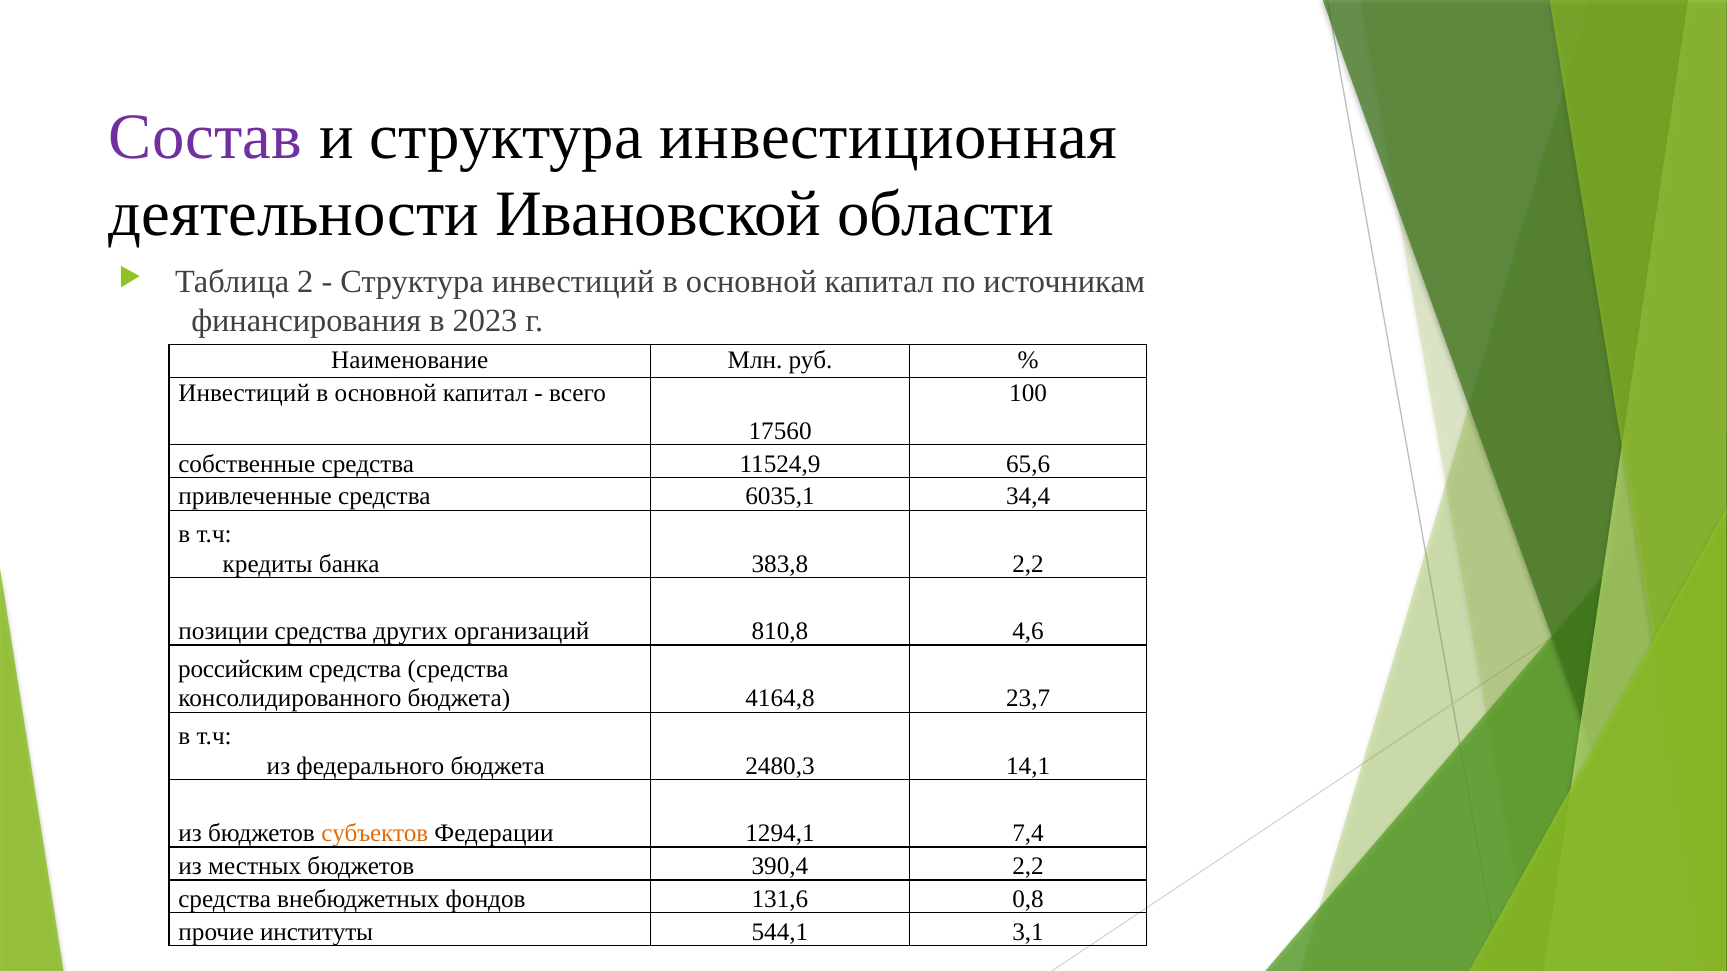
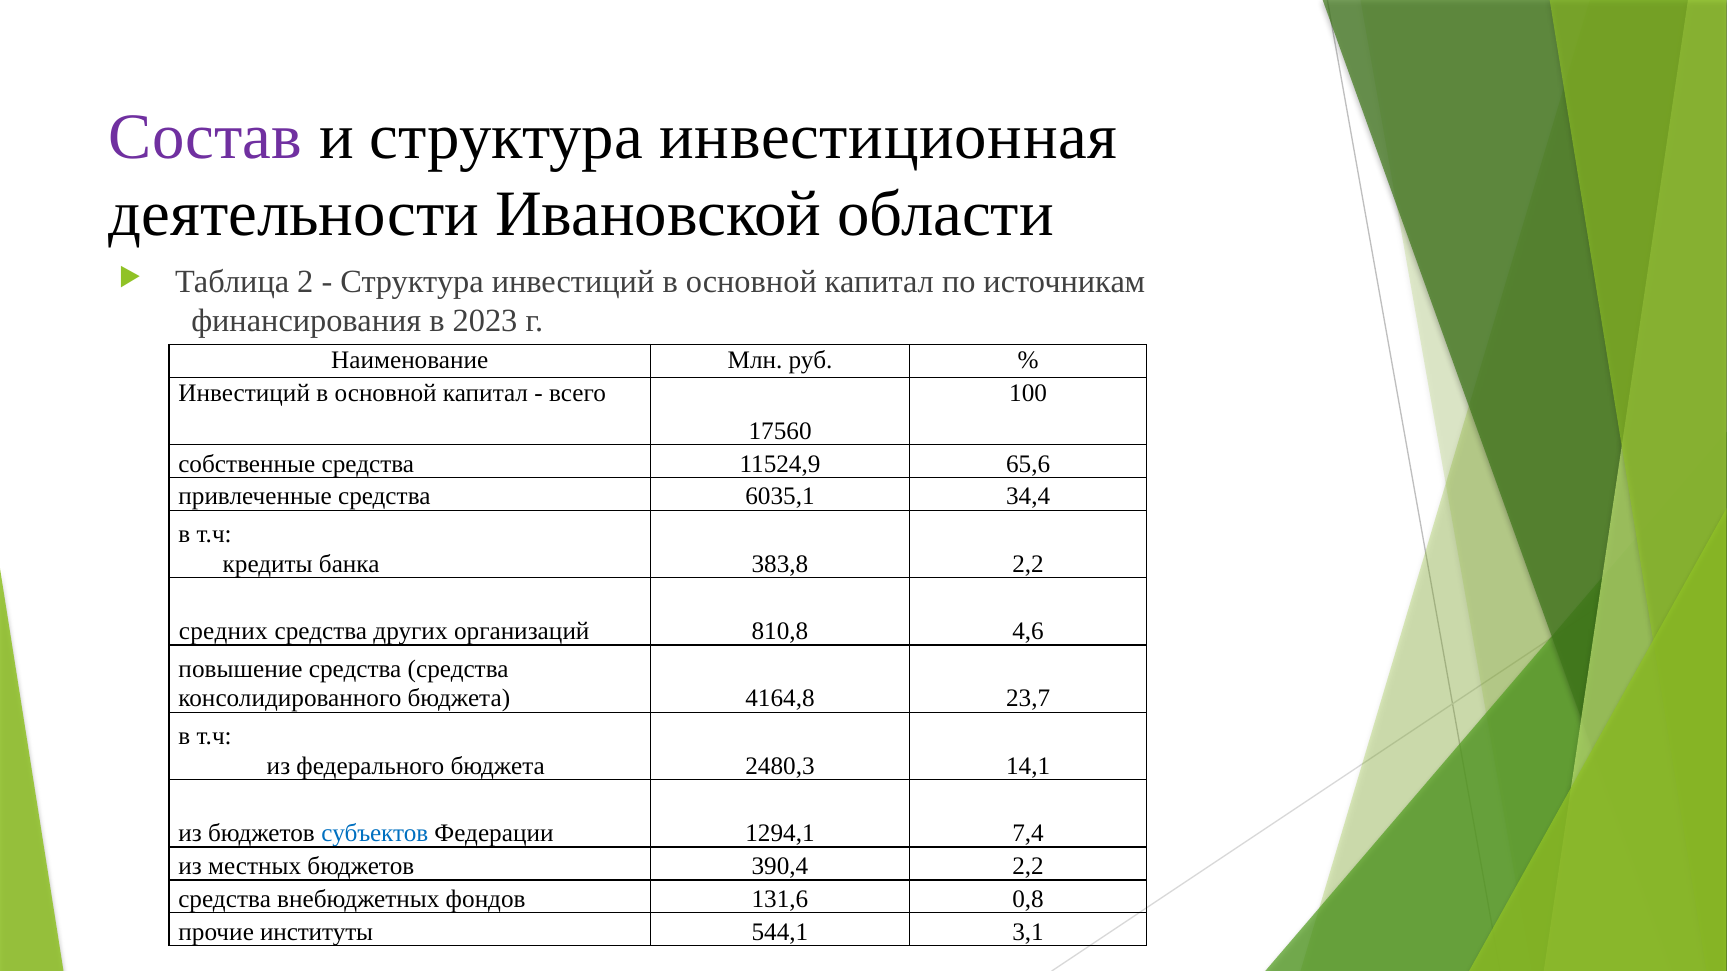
позиции: позиции -> средних
российским: российским -> повышение
субъектов colour: orange -> blue
